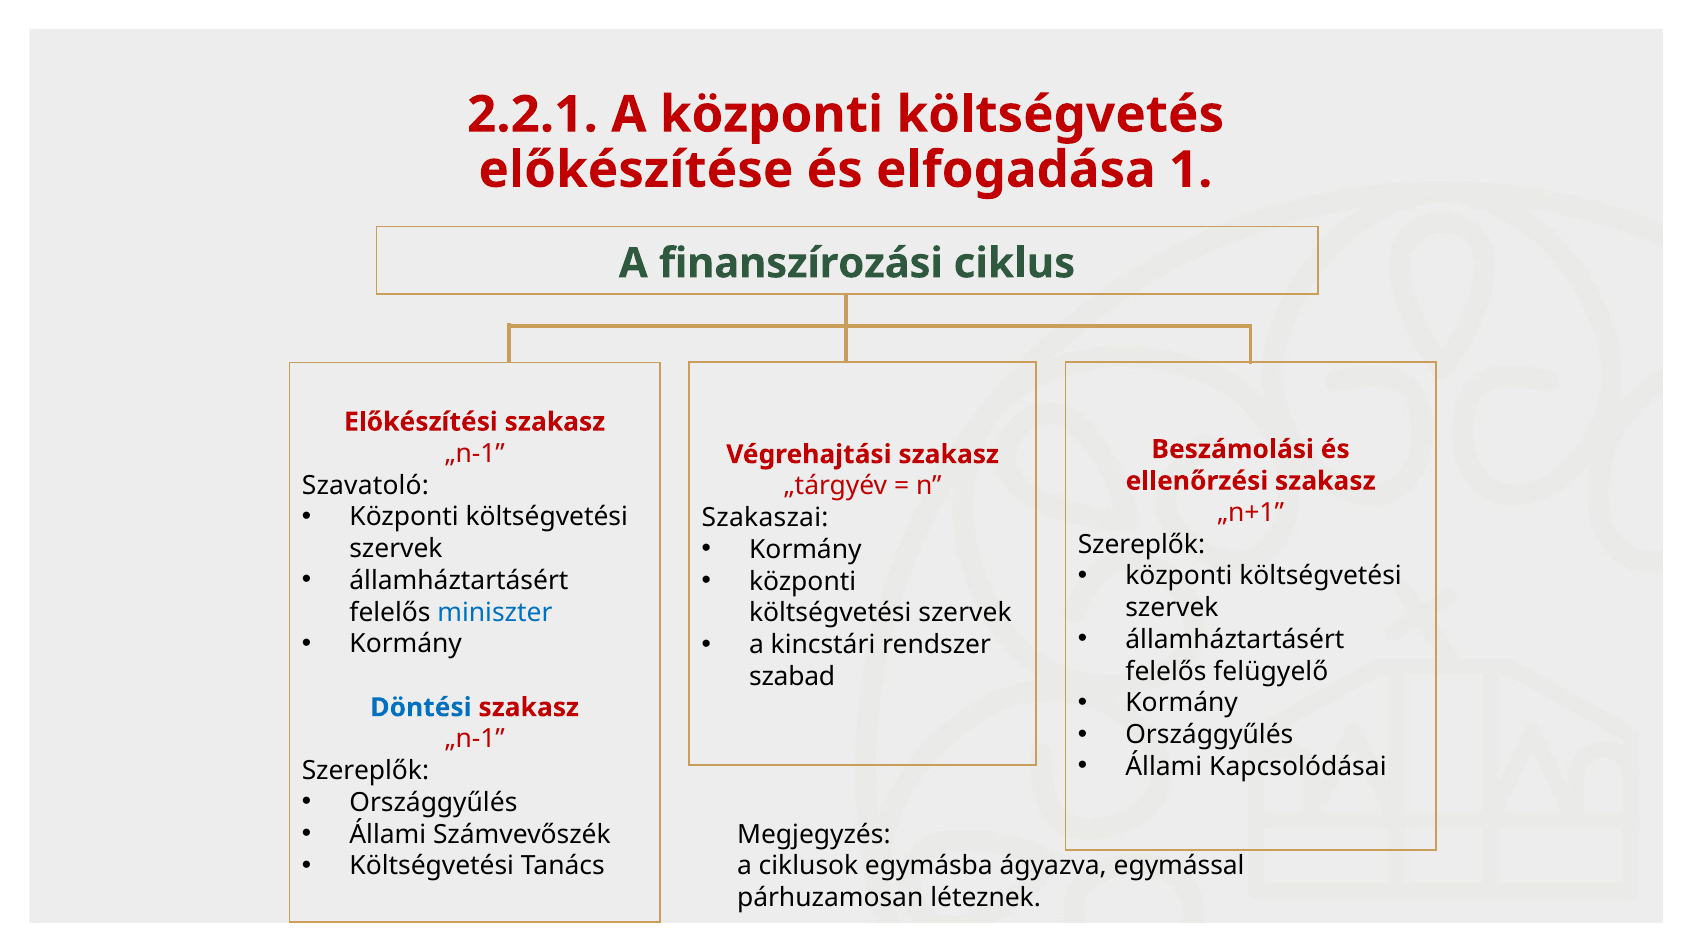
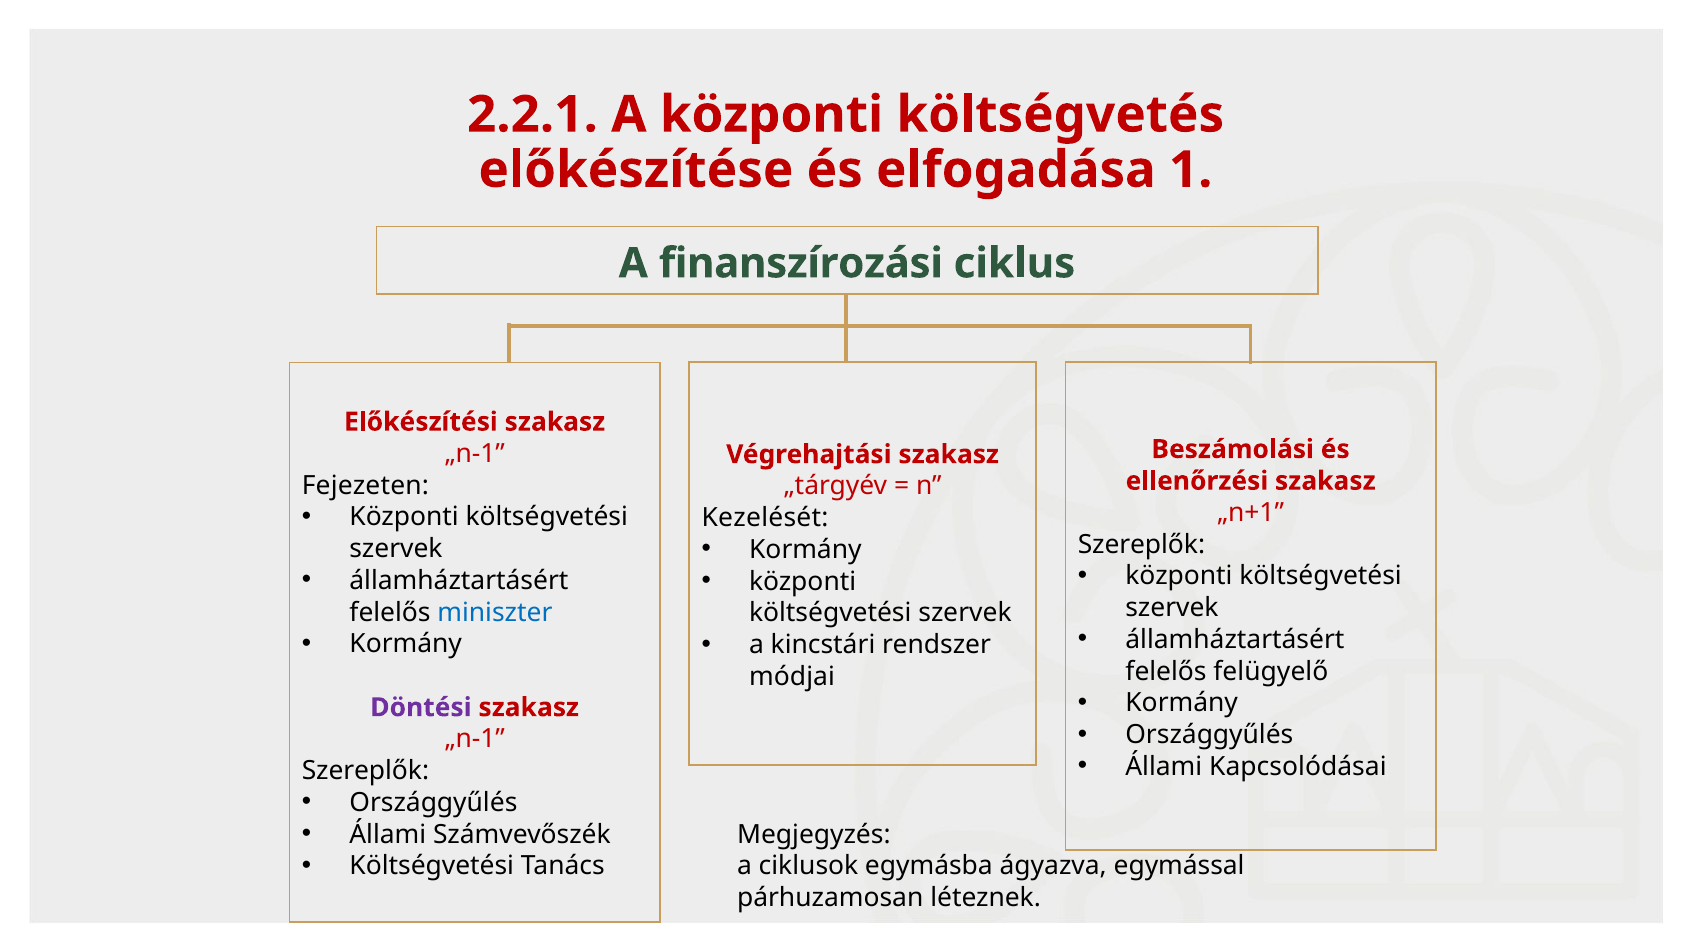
Szavatoló: Szavatoló -> Fejezeten
Szakaszai: Szakaszai -> Kezelését
szabad: szabad -> módjai
Döntési colour: blue -> purple
